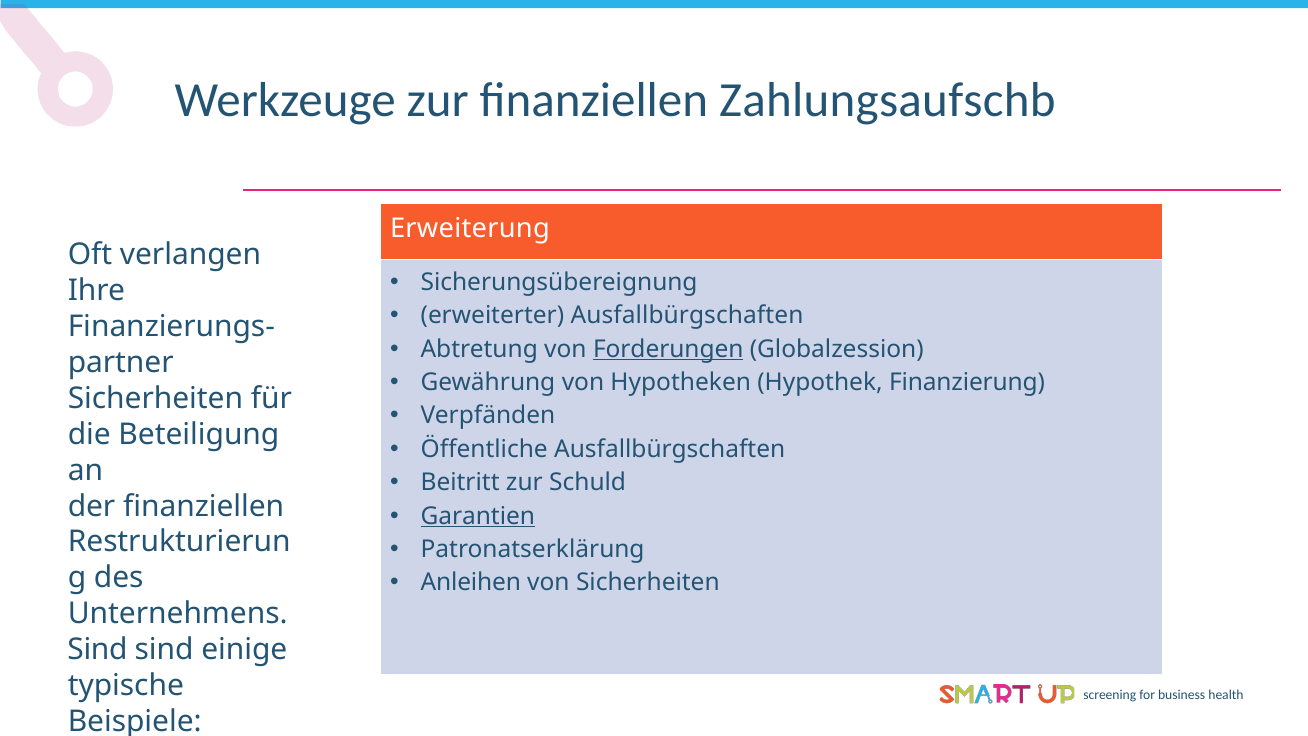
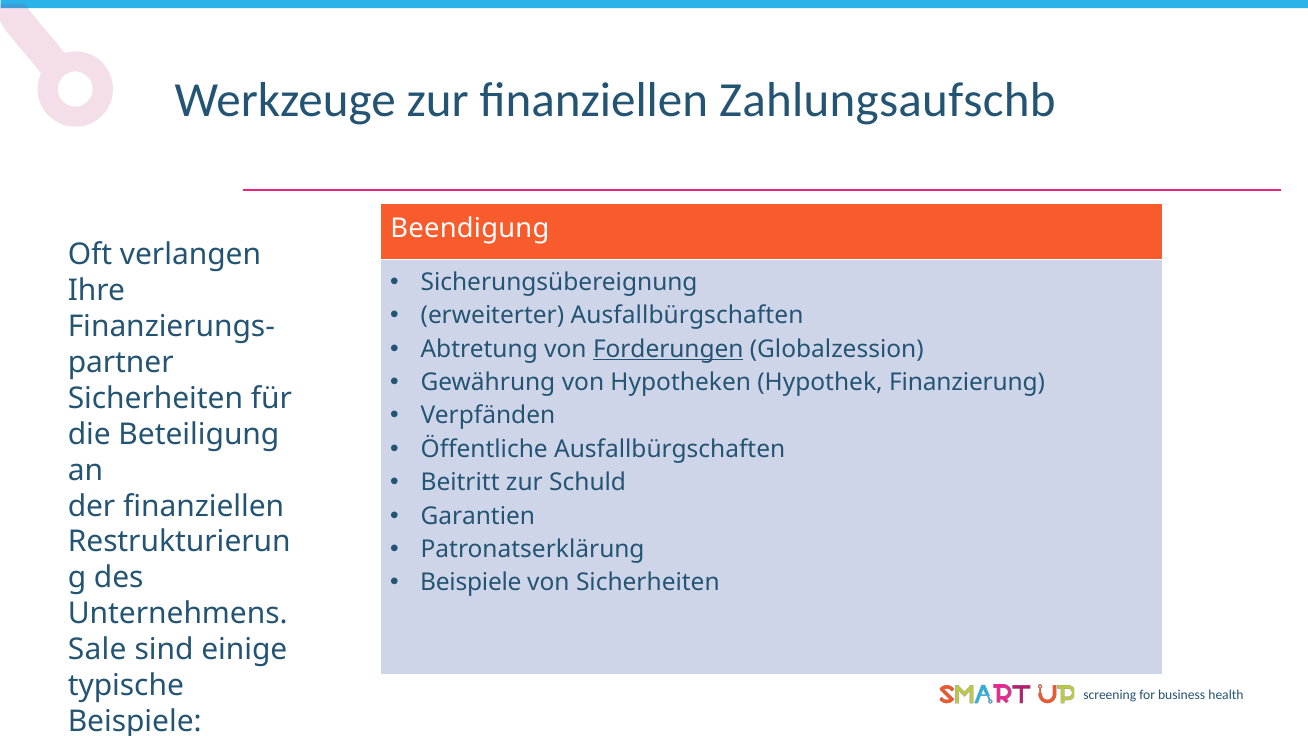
Erweiterung: Erweiterung -> Beendigung
Garantien underline: present -> none
Anleihen at (471, 583): Anleihen -> Beispiele
Sind at (98, 650): Sind -> Sale
